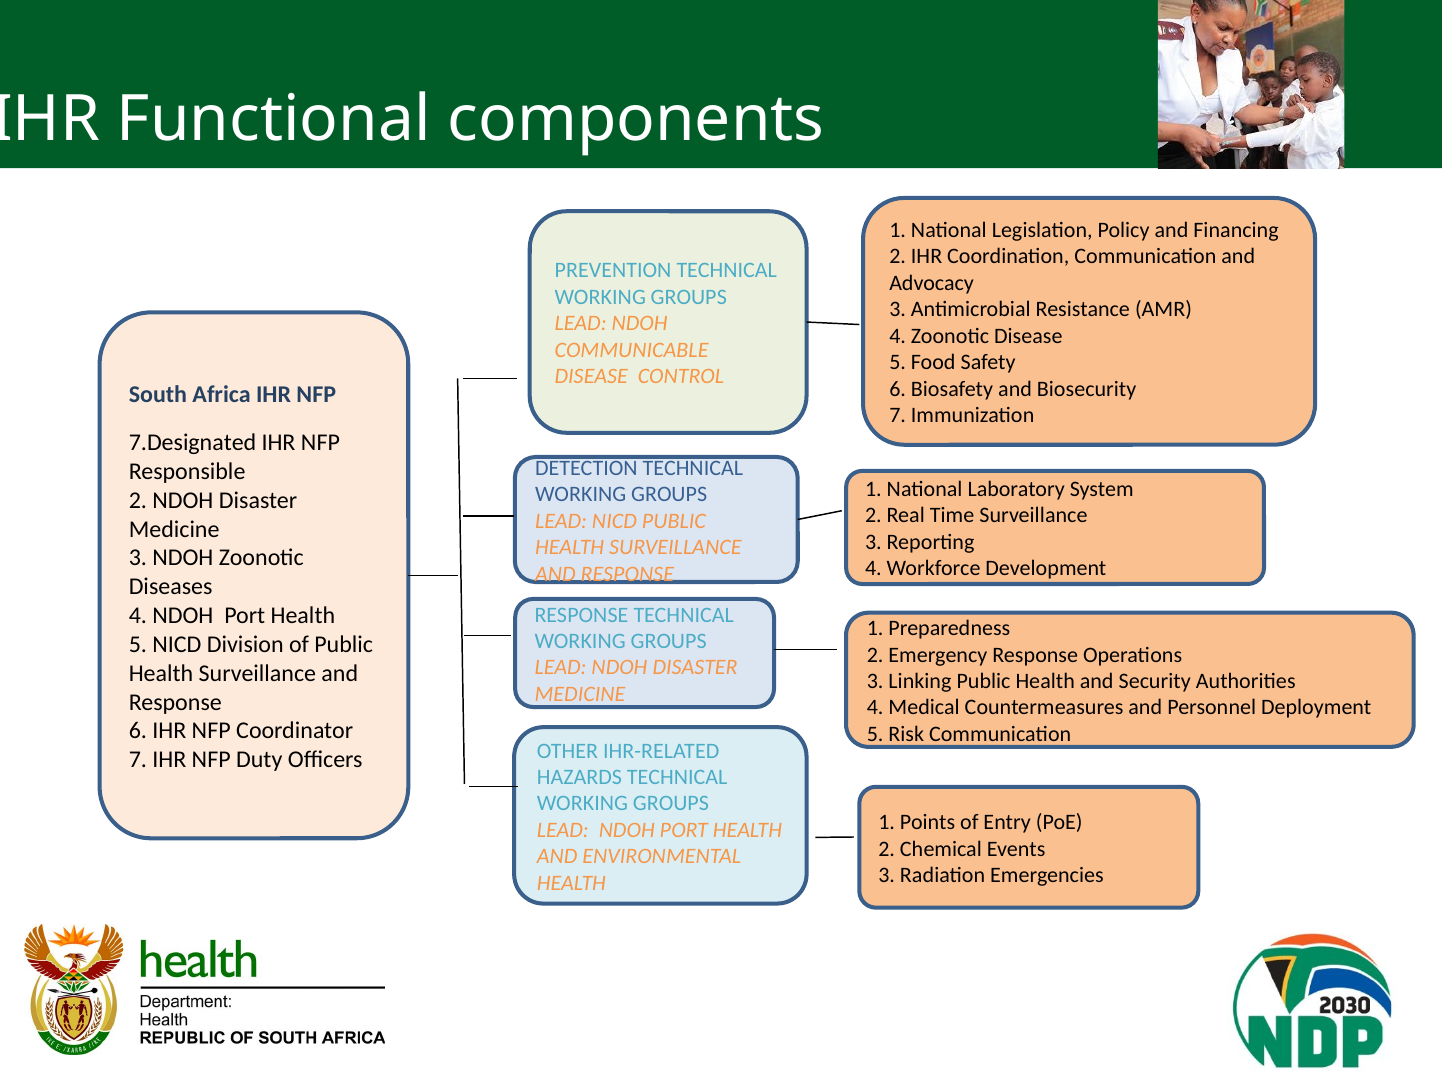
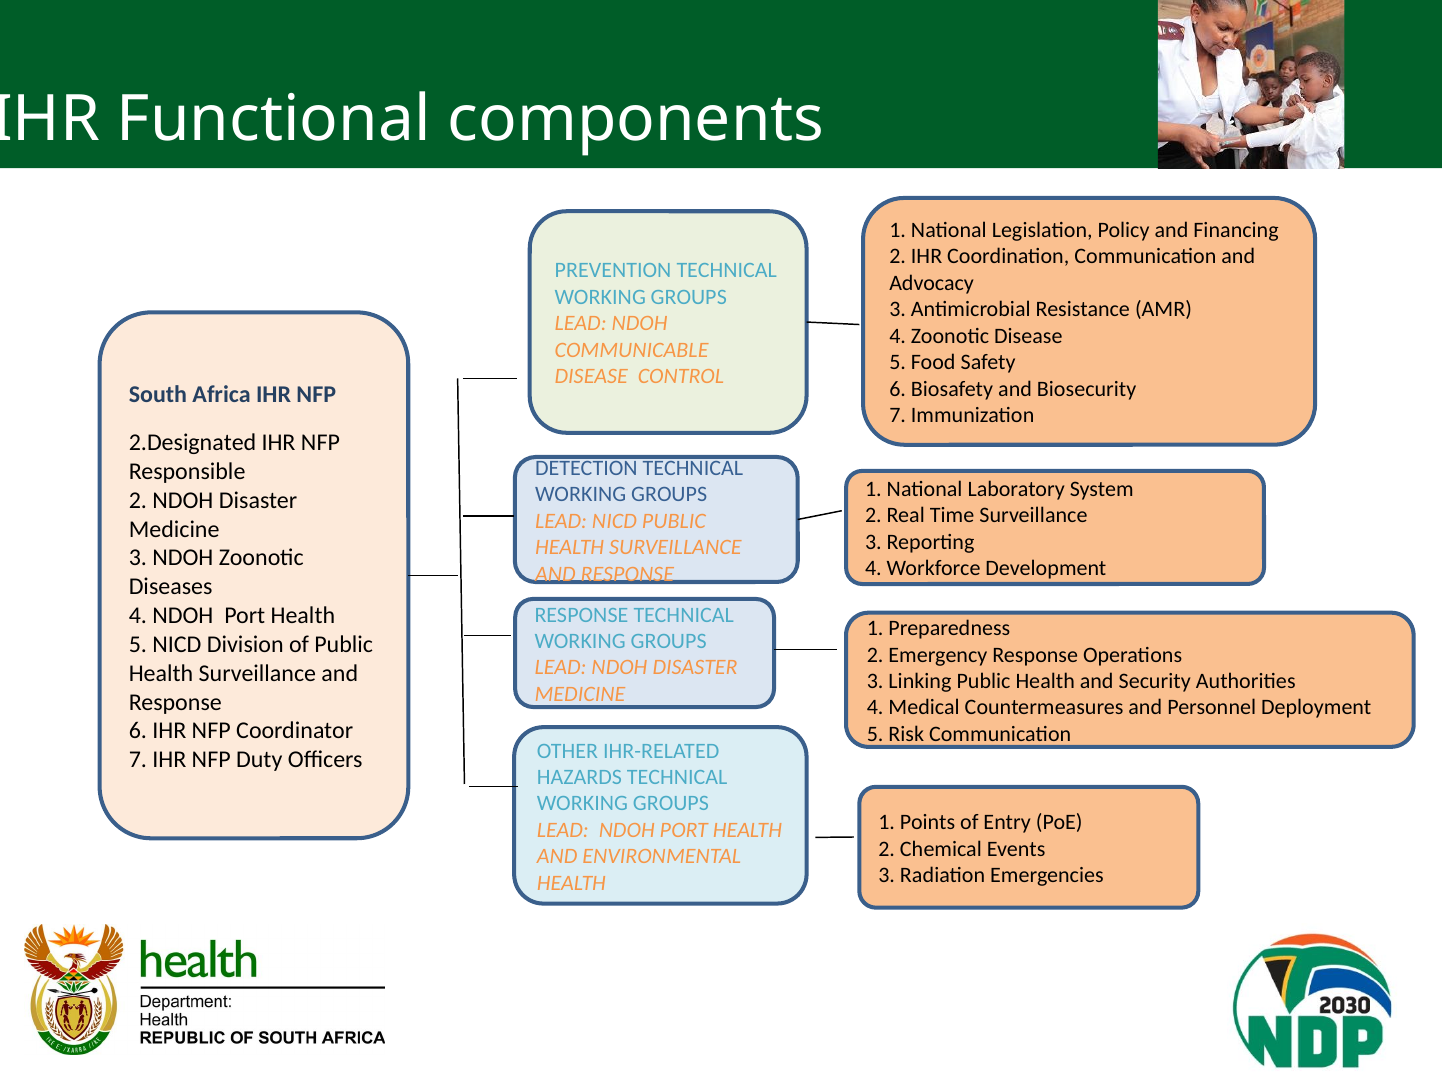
7.Designated: 7.Designated -> 2.Designated
